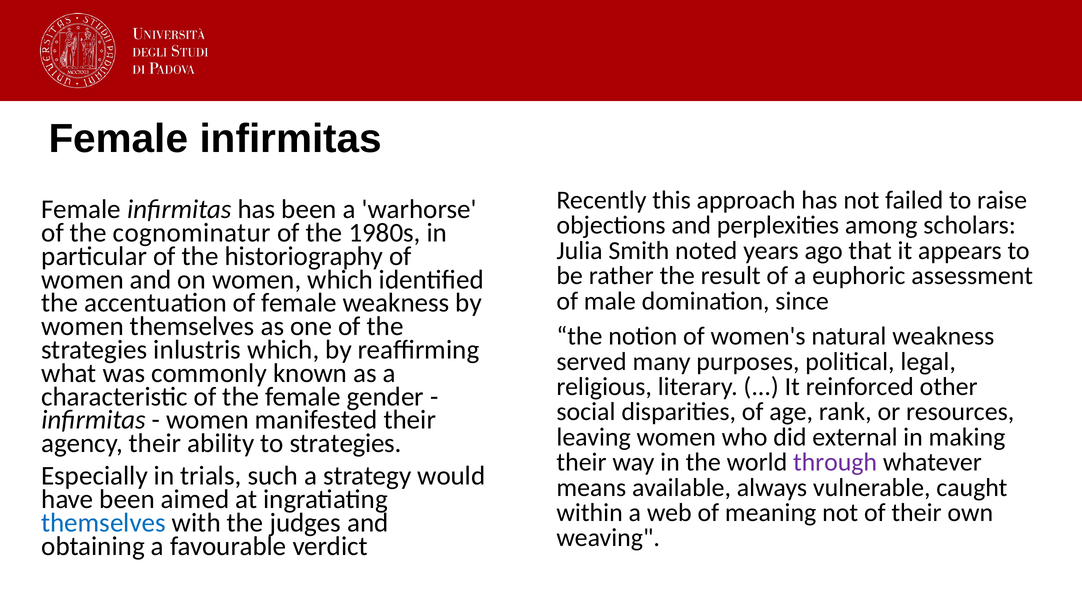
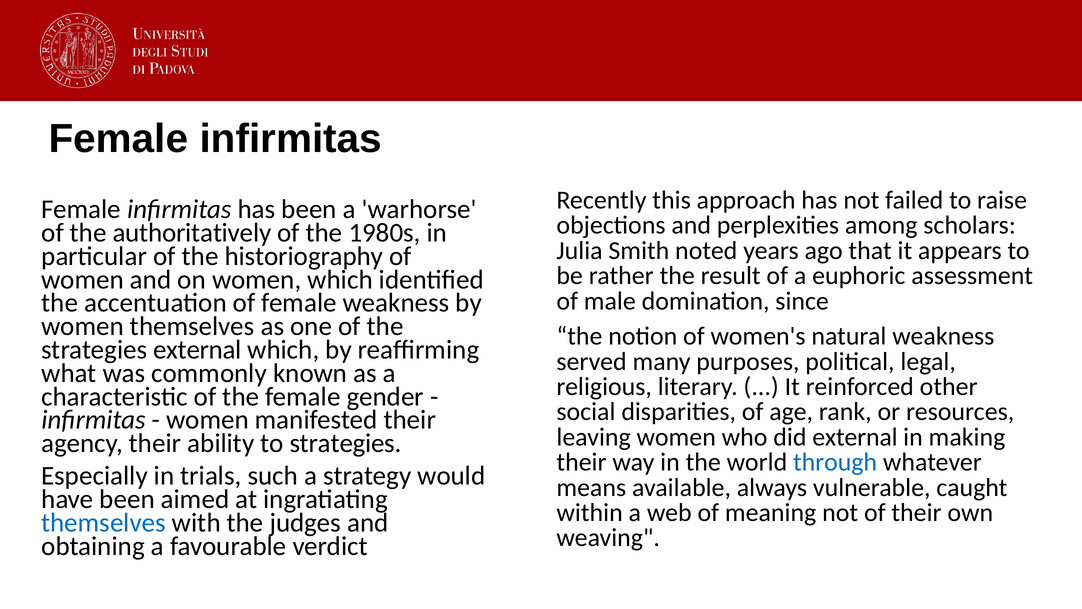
cognominatur: cognominatur -> authoritatively
strategies inlustris: inlustris -> external
through colour: purple -> blue
